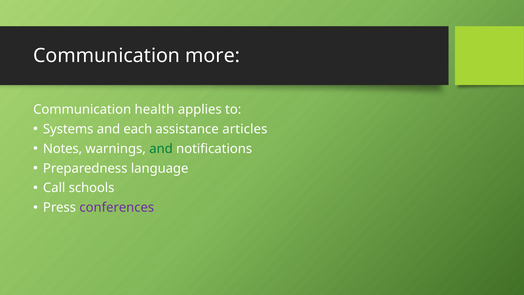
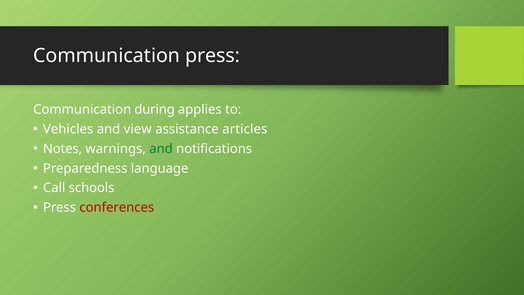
Communication more: more -> press
health: health -> during
Systems: Systems -> Vehicles
each: each -> view
conferences colour: purple -> red
